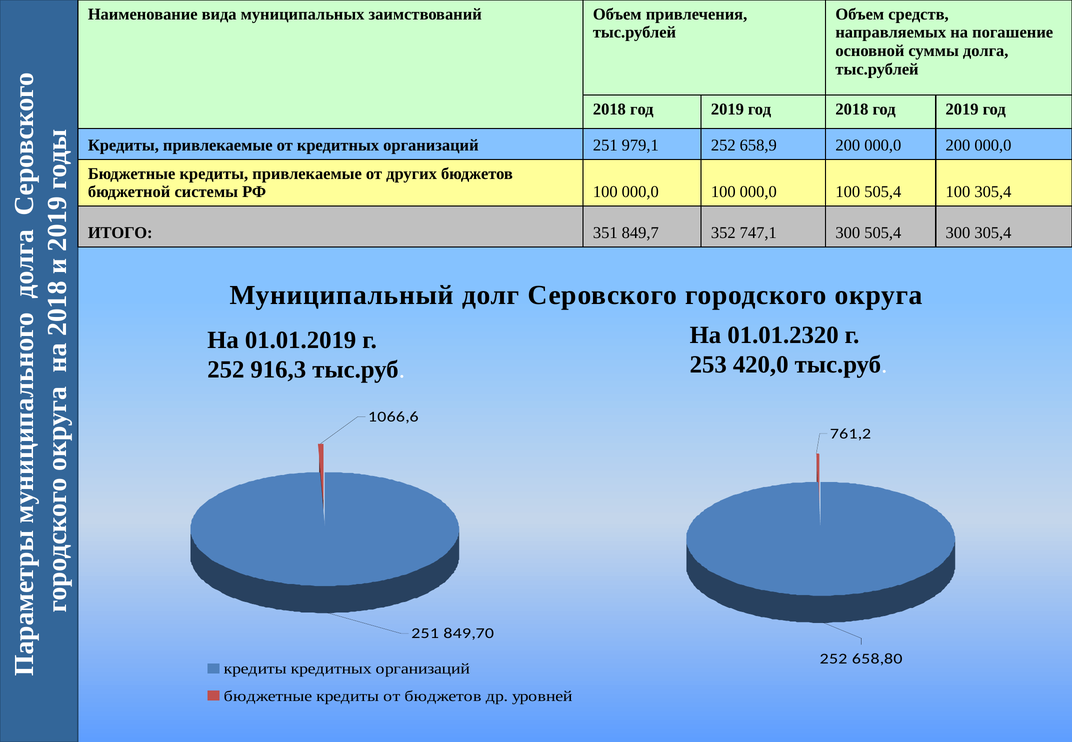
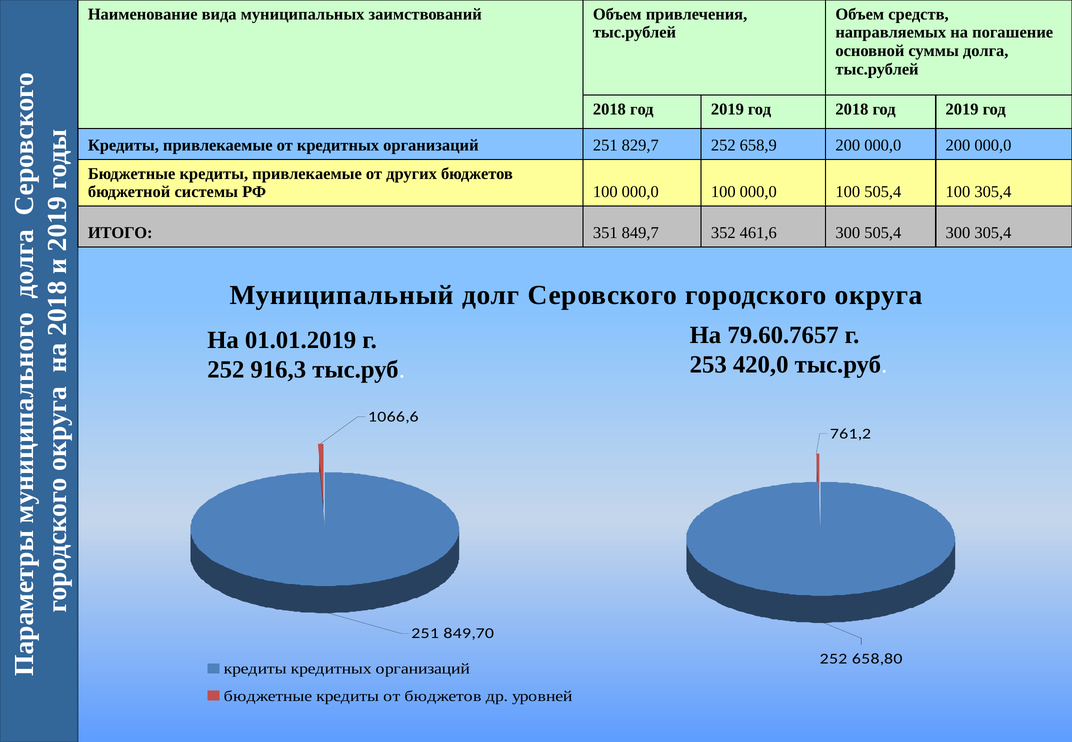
979,1: 979,1 -> 829,7
747,1: 747,1 -> 461,6
01.01.2320: 01.01.2320 -> 79.60.7657
